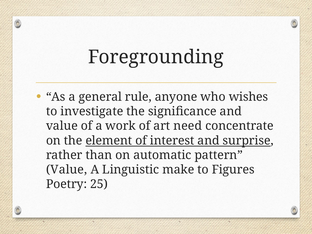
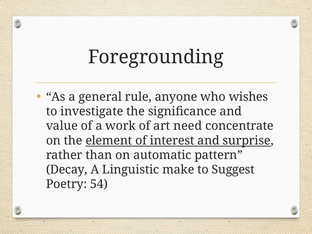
Value at (67, 170): Value -> Decay
Figures: Figures -> Suggest
25: 25 -> 54
